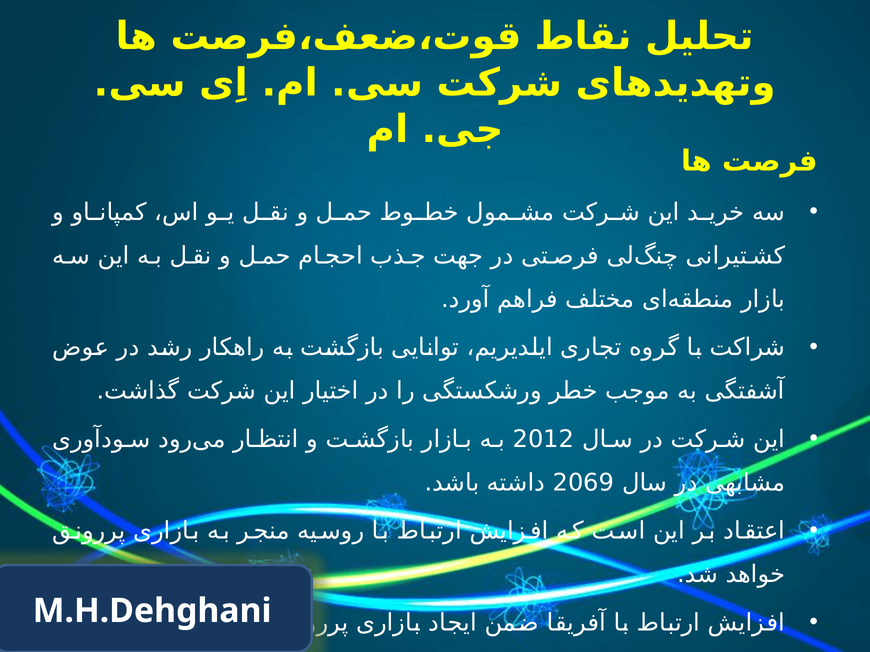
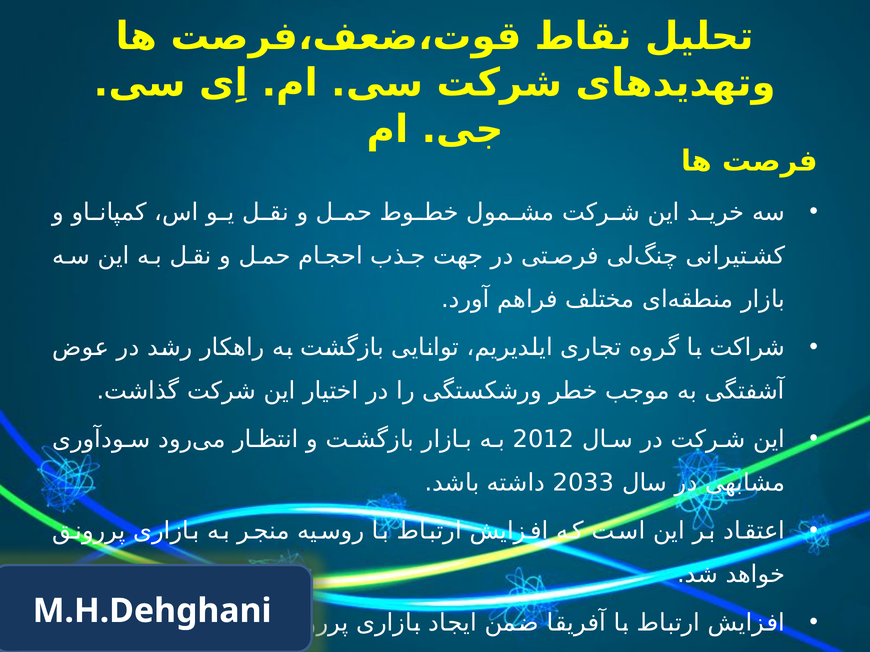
2069: 2069 -> 2033
